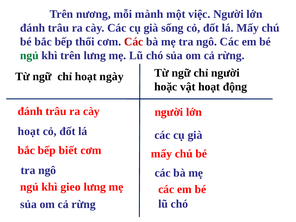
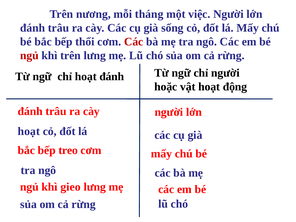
mành: mành -> tháng
ngủ at (29, 56) colour: green -> red
hoạt ngày: ngày -> đánh
biết: biết -> treo
